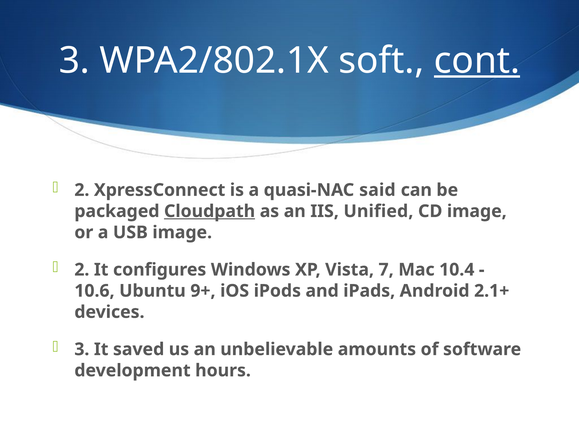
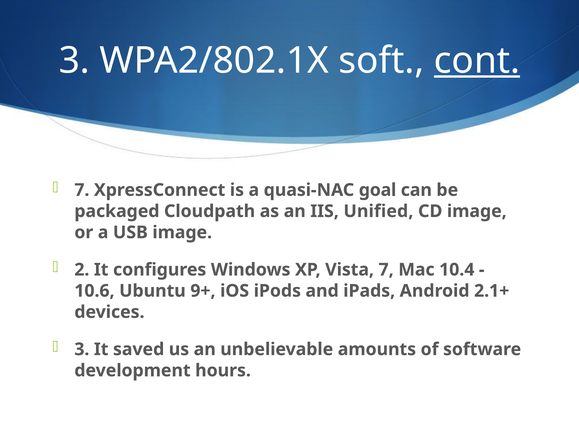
2 at (82, 190): 2 -> 7
said: said -> goal
Cloudpath underline: present -> none
